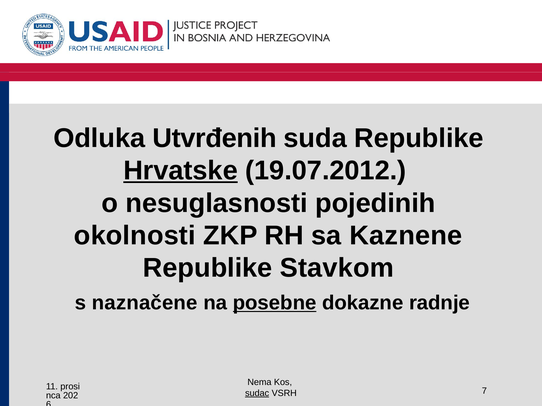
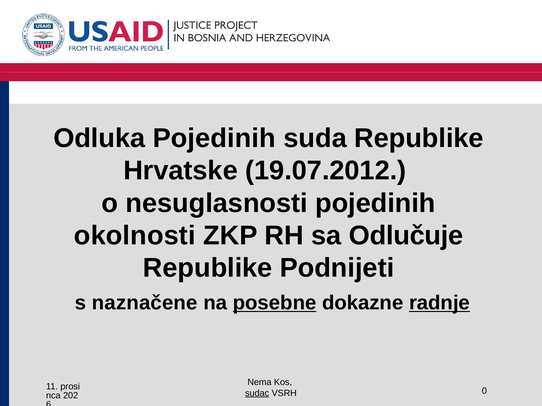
Odluka Utvrđenih: Utvrđenih -> Pojedinih
Hrvatske underline: present -> none
Kaznene: Kaznene -> Odlučuje
Stavkom: Stavkom -> Podnijeti
radnje underline: none -> present
7: 7 -> 0
